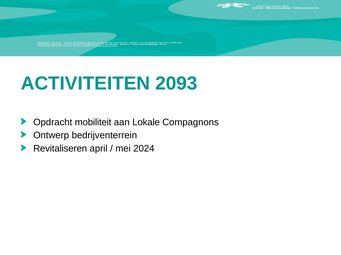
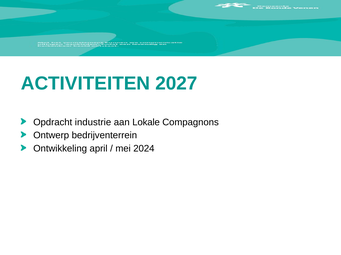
2093: 2093 -> 2027
mobiliteit: mobiliteit -> industrie
Revitaliseren: Revitaliseren -> Ontwikkeling
